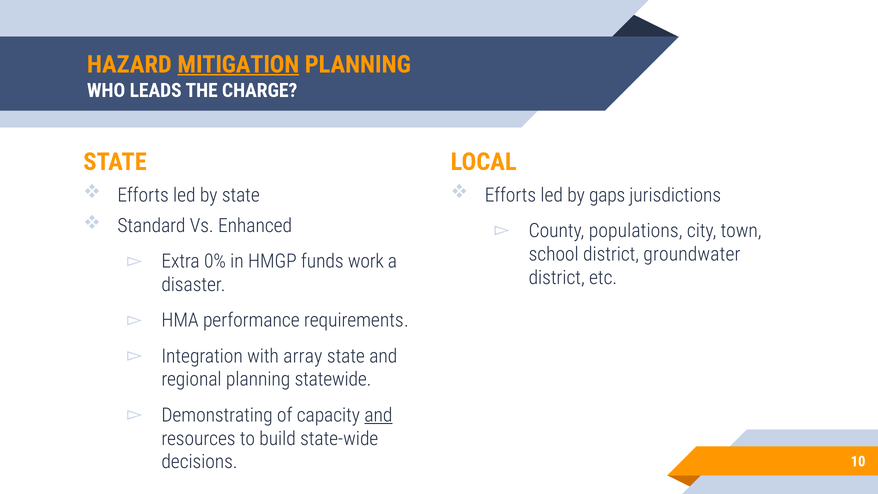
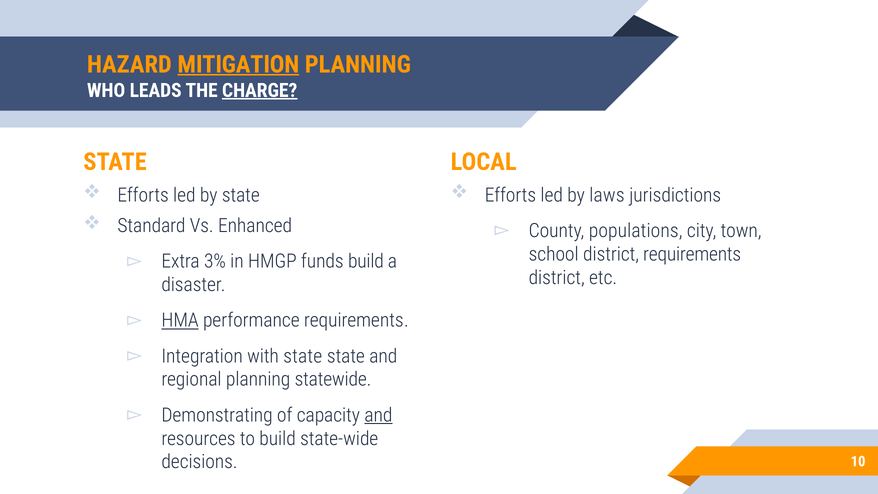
CHARGE underline: none -> present
gaps: gaps -> laws
district groundwater: groundwater -> requirements
0%: 0% -> 3%
funds work: work -> build
HMA underline: none -> present
with array: array -> state
